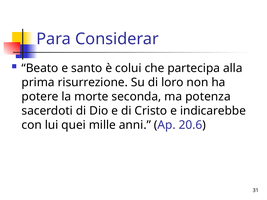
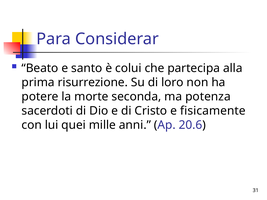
indicarebbe: indicarebbe -> fisicamente
